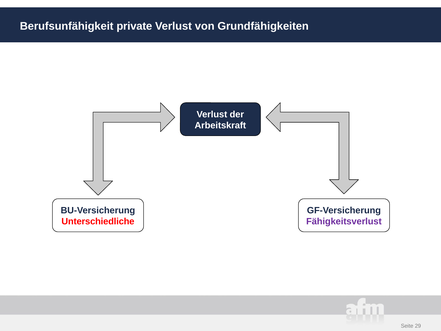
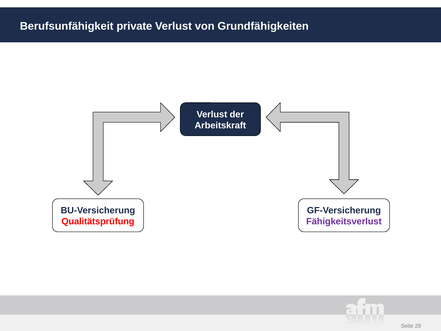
Unterschiedliche: Unterschiedliche -> Qualitätsprüfung
